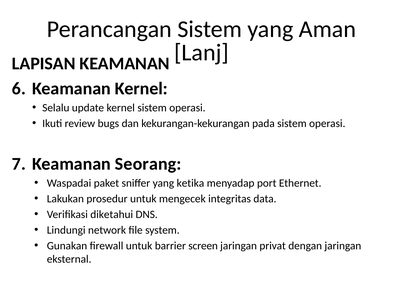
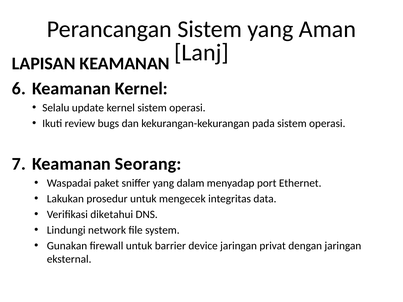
ketika: ketika -> dalam
screen: screen -> device
